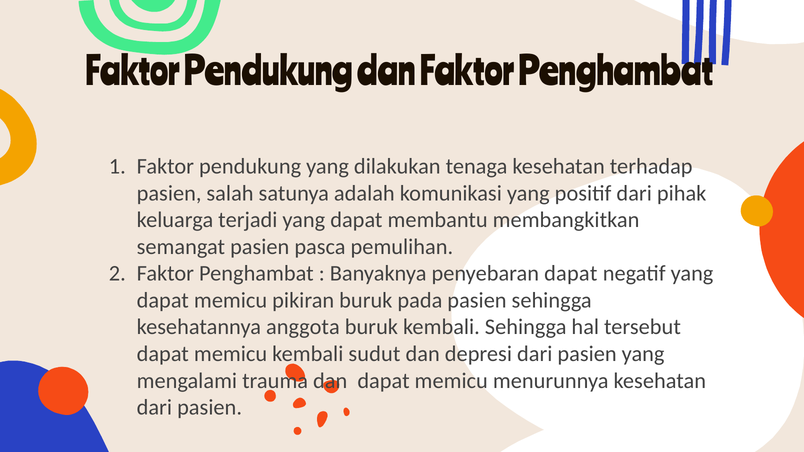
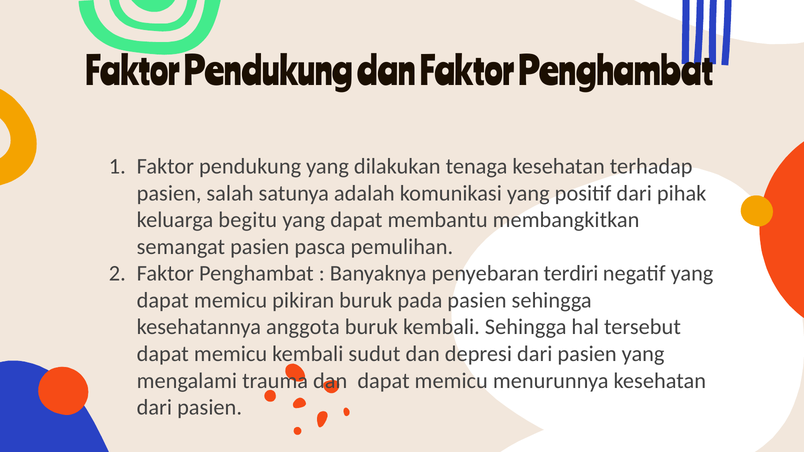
terjadi: terjadi -> begitu
penyebaran dapat: dapat -> terdiri
